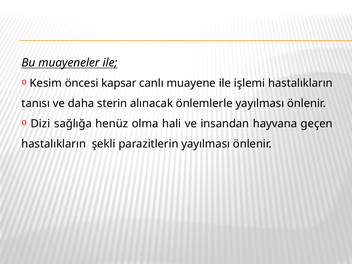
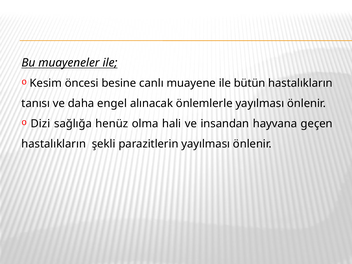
kapsar: kapsar -> besine
işlemi: işlemi -> bütün
sterin: sterin -> engel
